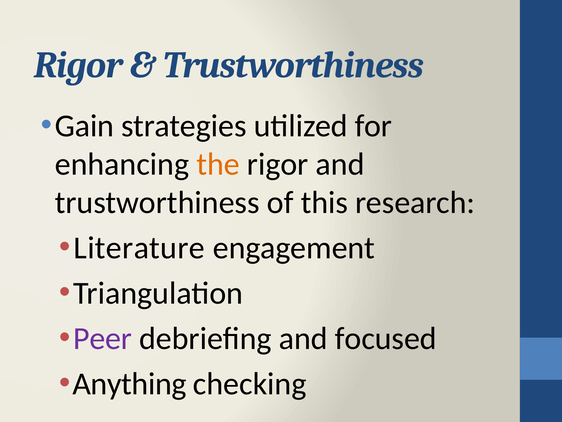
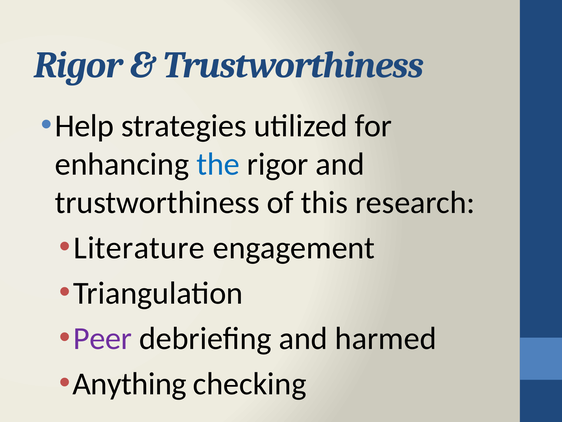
Gain: Gain -> Help
the colour: orange -> blue
focused: focused -> harmed
